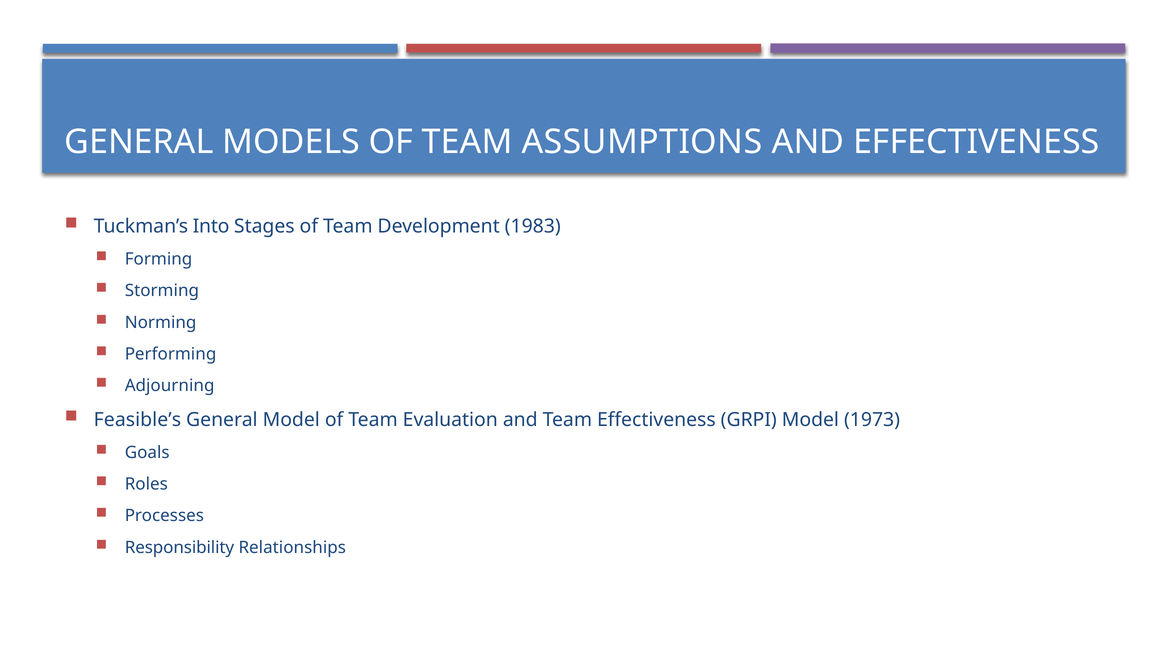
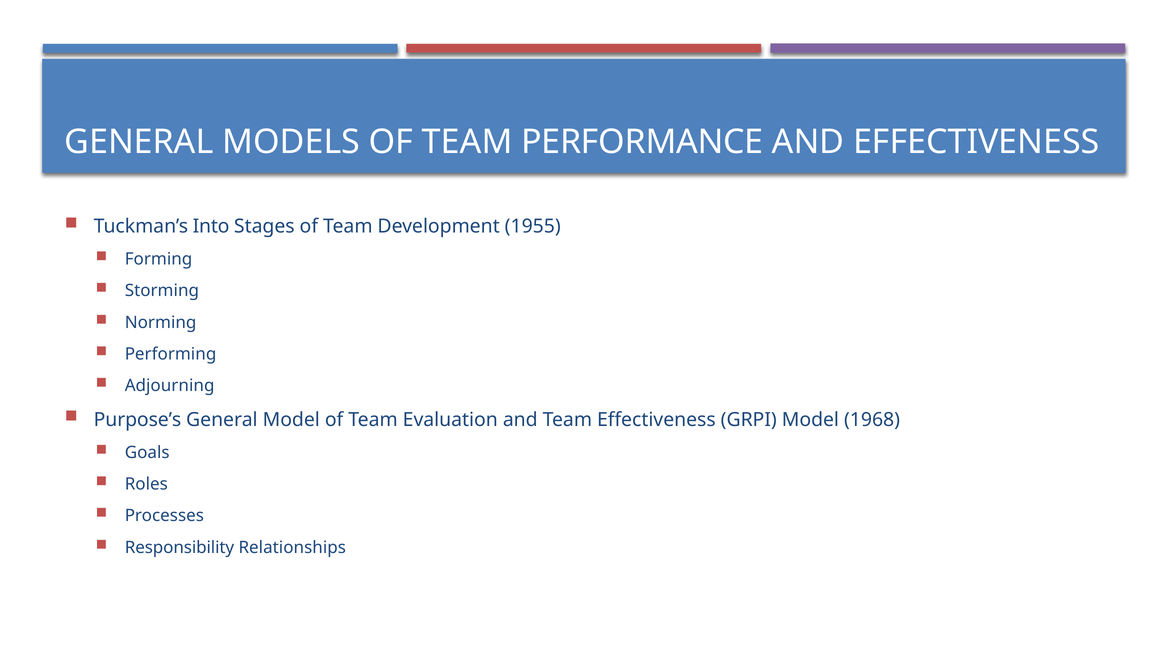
ASSUMPTIONS: ASSUMPTIONS -> PERFORMANCE
1983: 1983 -> 1955
Feasible’s: Feasible’s -> Purpose’s
1973: 1973 -> 1968
